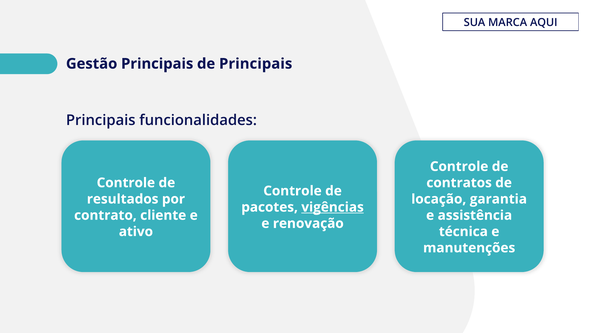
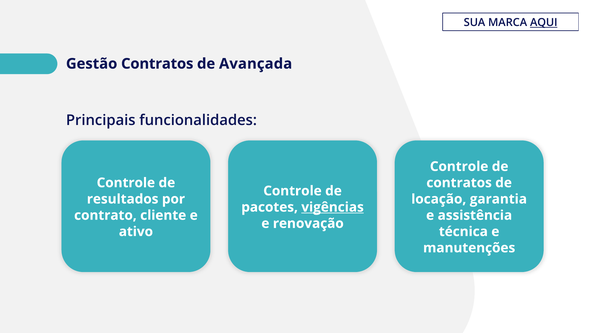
AQUI underline: none -> present
Gestão Principais: Principais -> Contratos
de Principais: Principais -> Avançada
